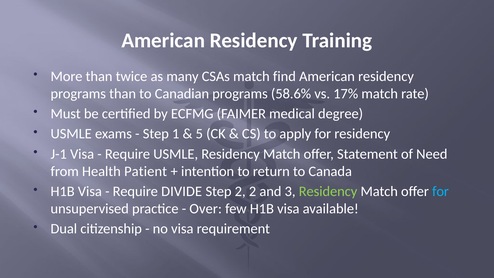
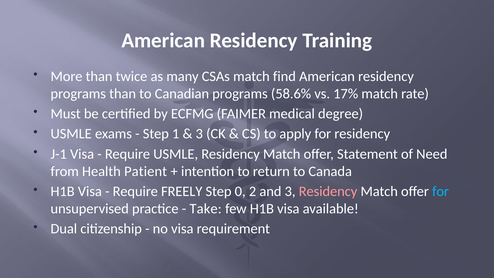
5 at (199, 134): 5 -> 3
DIVIDE: DIVIDE -> FREELY
Step 2: 2 -> 0
Residency at (328, 191) colour: light green -> pink
Over: Over -> Take
